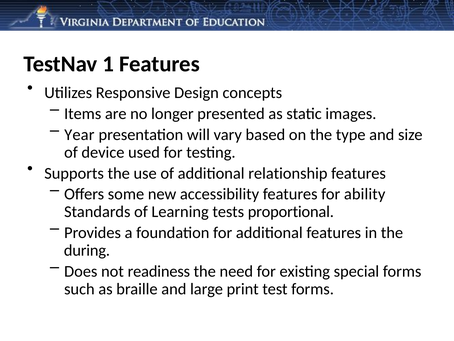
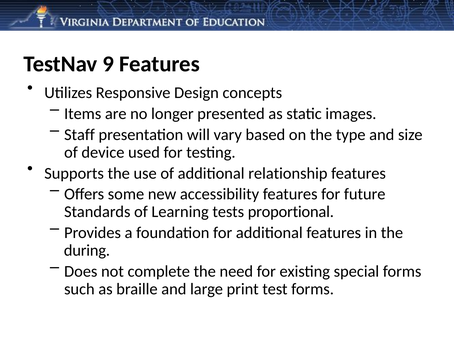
1: 1 -> 9
Year: Year -> Staff
ability: ability -> future
readiness: readiness -> complete
